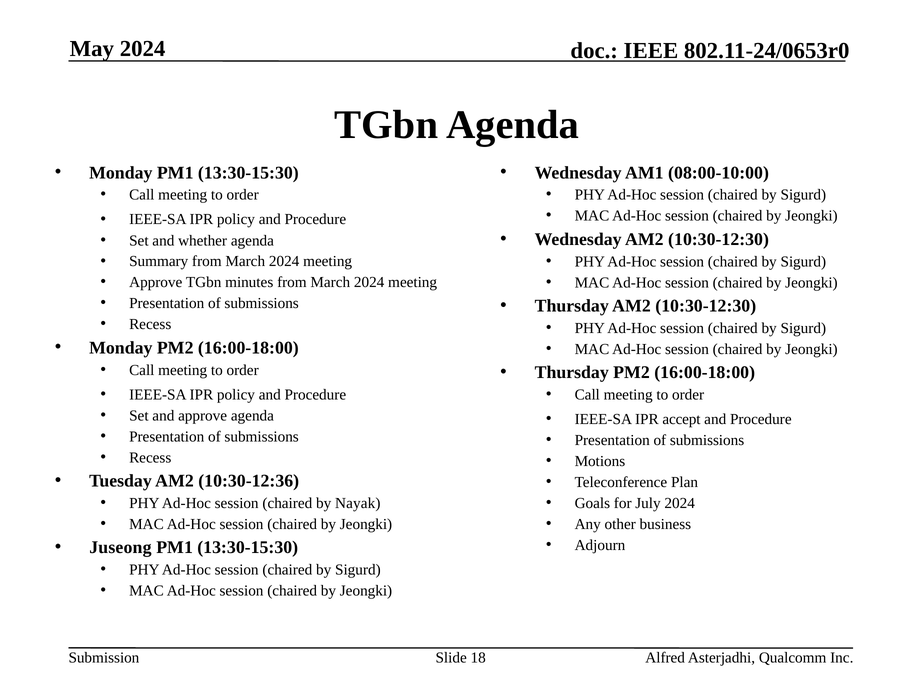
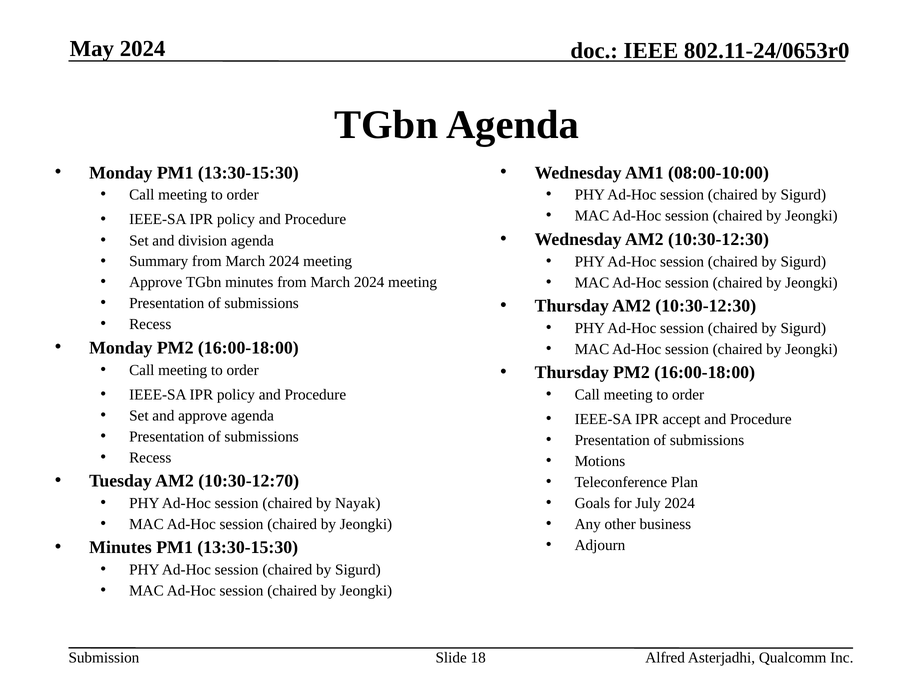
whether: whether -> division
10:30-12:36: 10:30-12:36 -> 10:30-12:70
Juseong at (120, 547): Juseong -> Minutes
